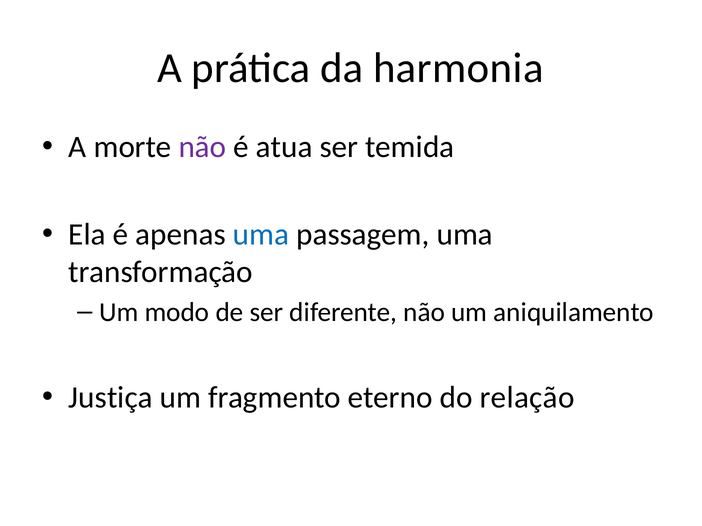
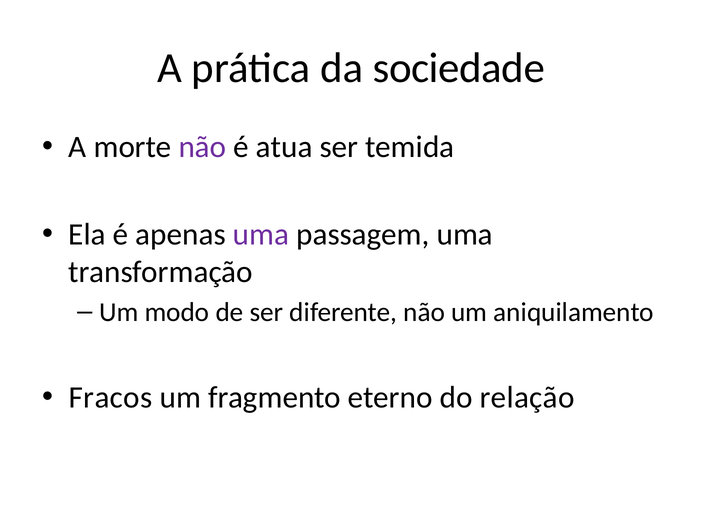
harmonia: harmonia -> sociedade
uma at (261, 235) colour: blue -> purple
Justiça: Justiça -> Fracos
